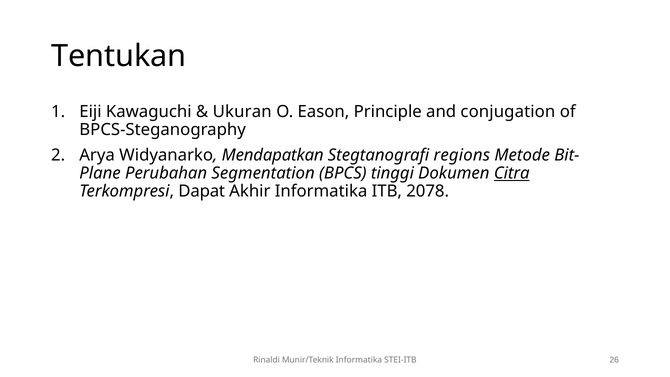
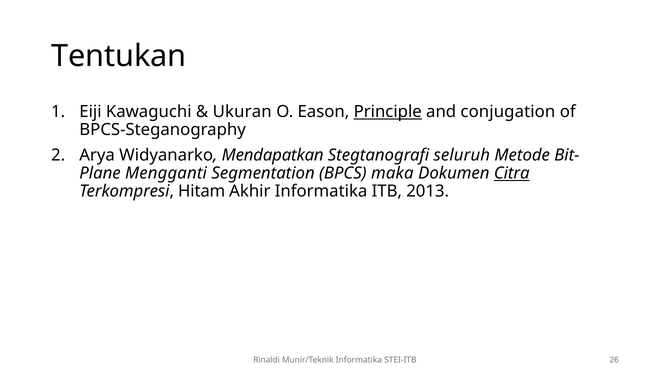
Principle underline: none -> present
regions: regions -> seluruh
Perubahan: Perubahan -> Mengganti
tinggi: tinggi -> maka
Dapat: Dapat -> Hitam
2078: 2078 -> 2013
